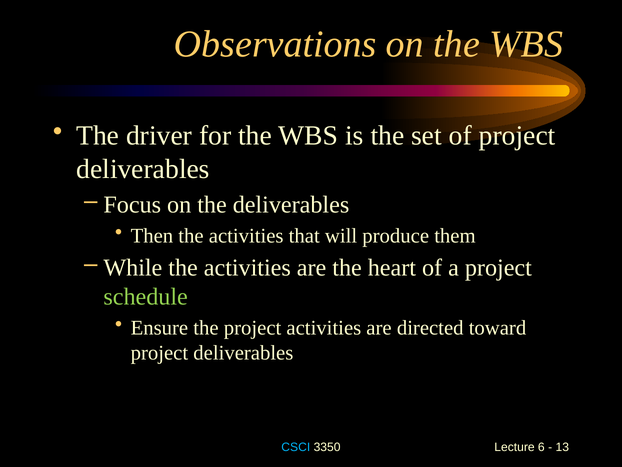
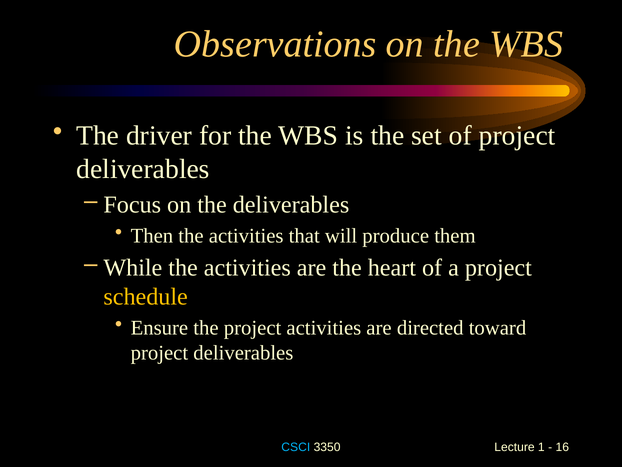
schedule colour: light green -> yellow
6: 6 -> 1
13: 13 -> 16
